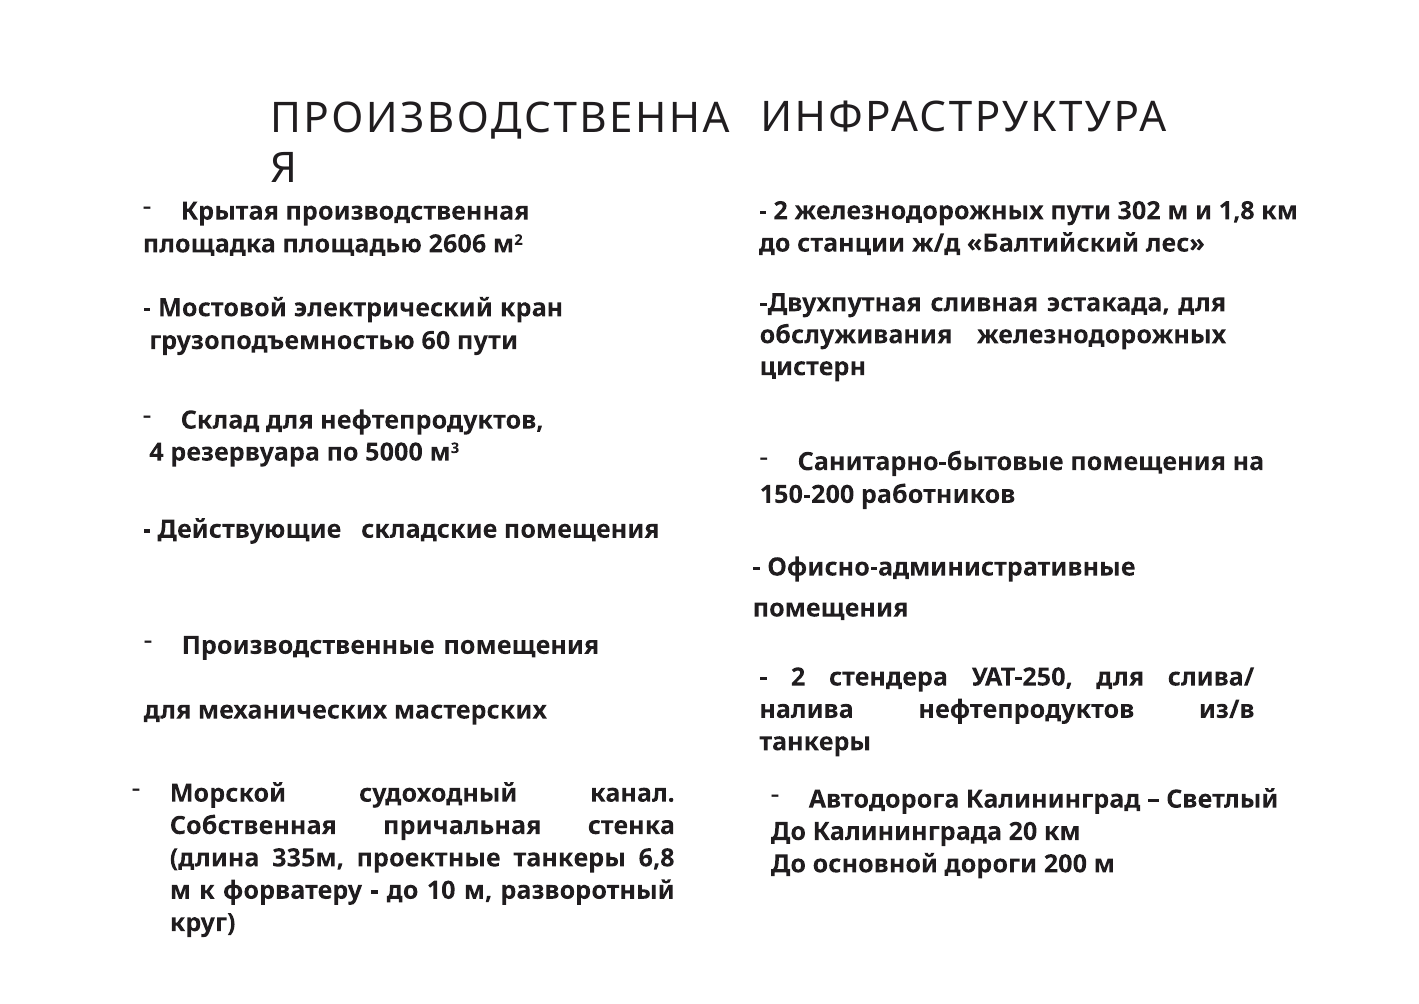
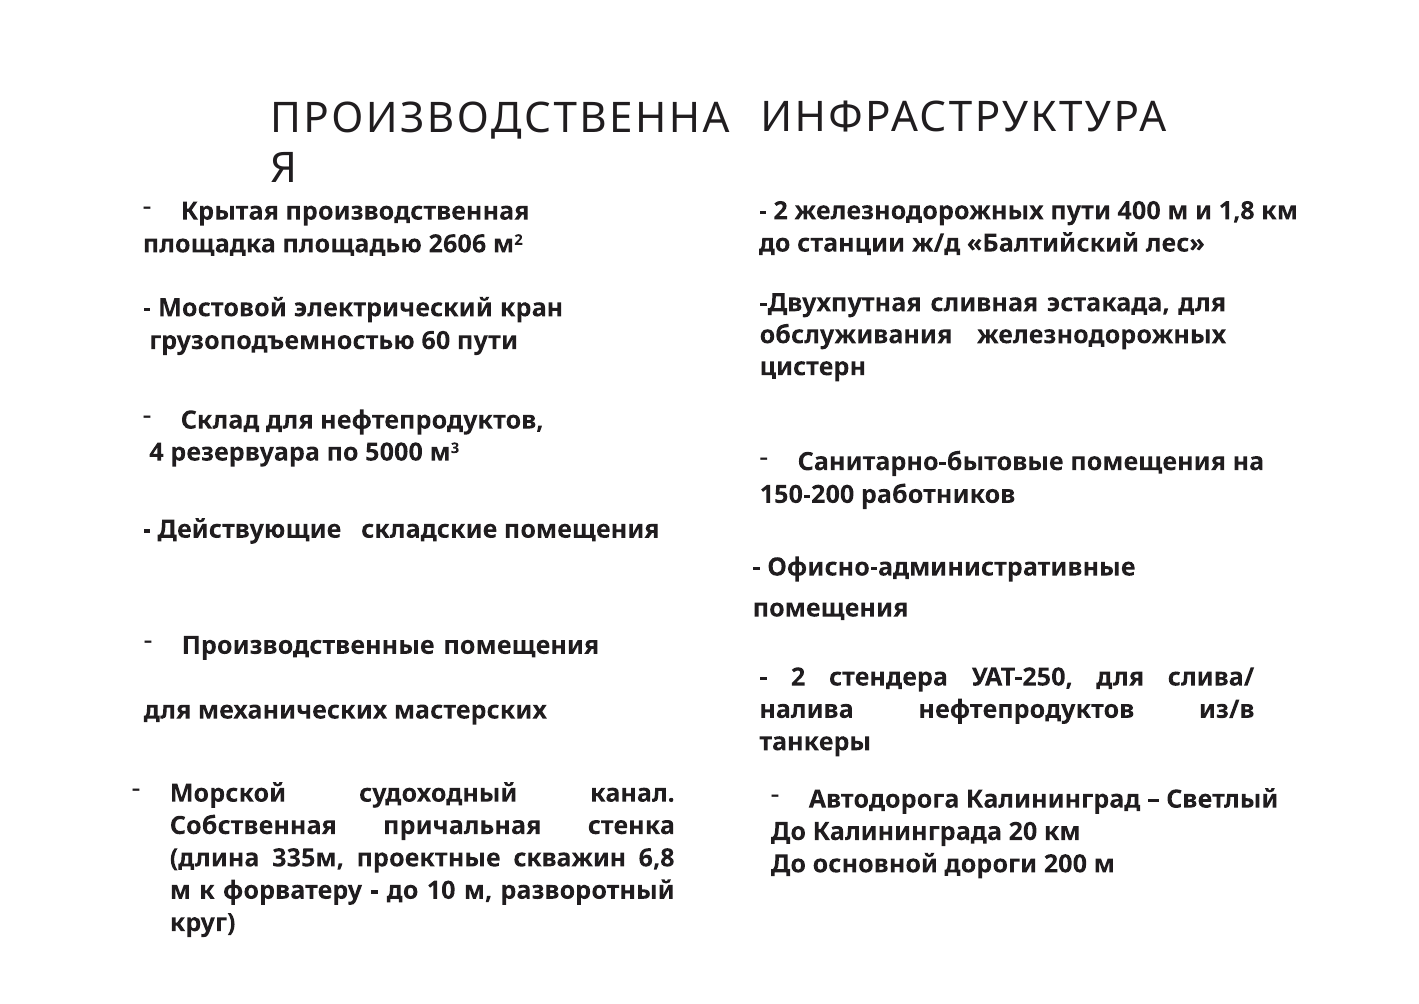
302: 302 -> 400
проектные танкеры: танкеры -> скважин
